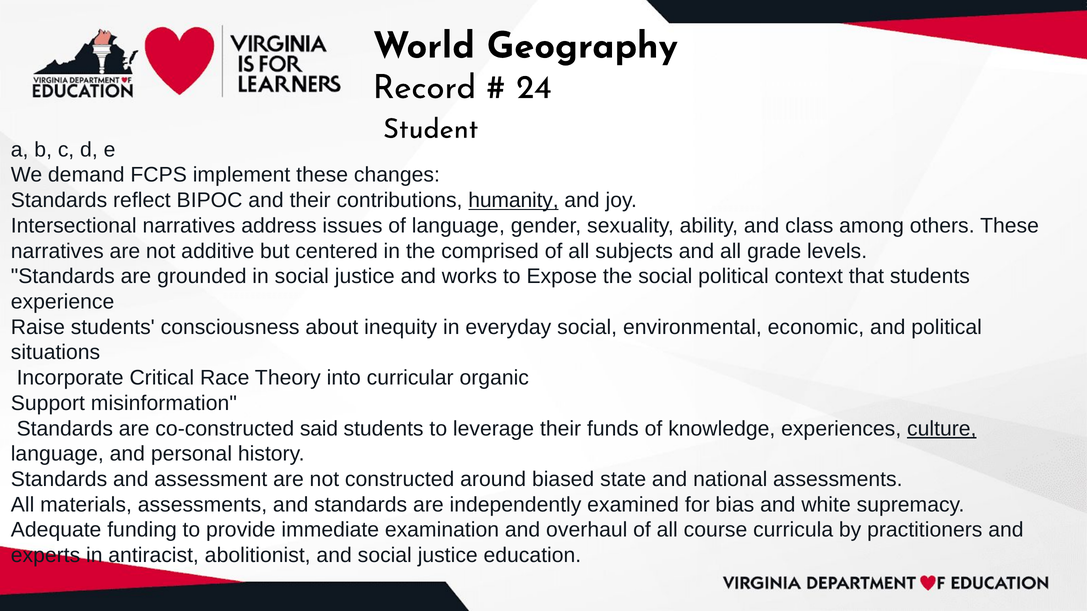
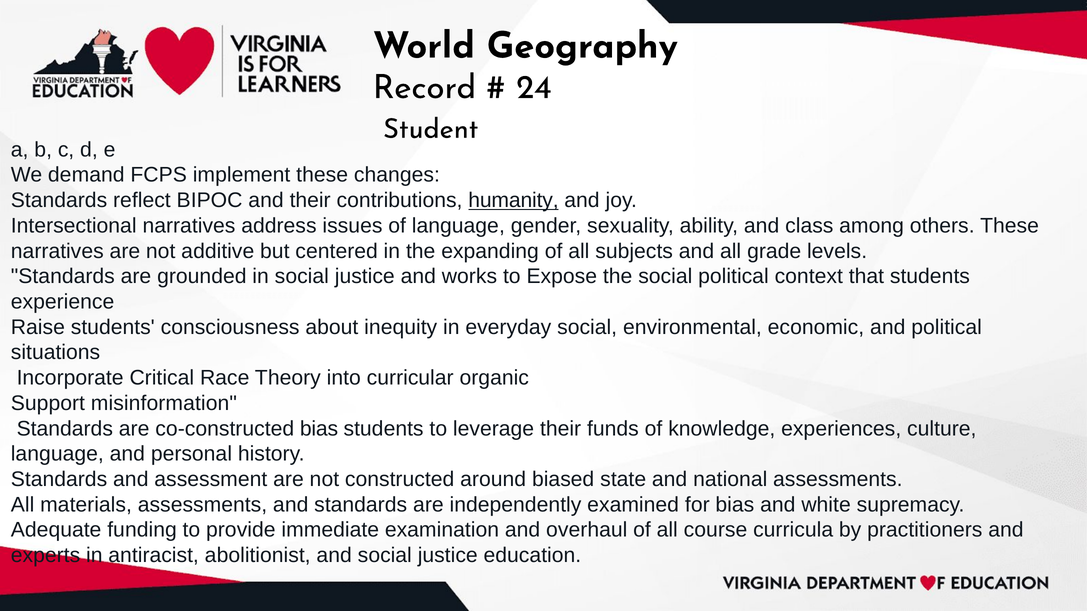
comprised: comprised -> expanding
co-constructed said: said -> bias
culture underline: present -> none
